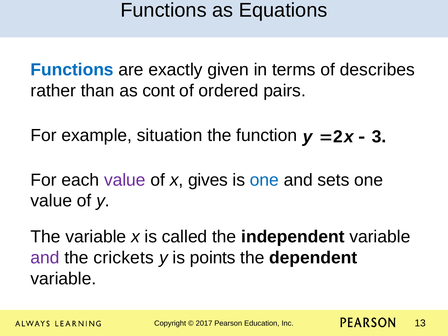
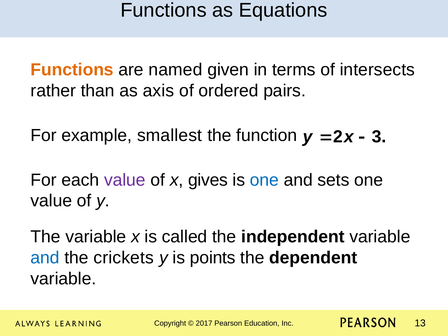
Functions at (72, 70) colour: blue -> orange
exactly: exactly -> named
describes: describes -> intersects
cont: cont -> axis
situation: situation -> smallest
and at (45, 258) colour: purple -> blue
